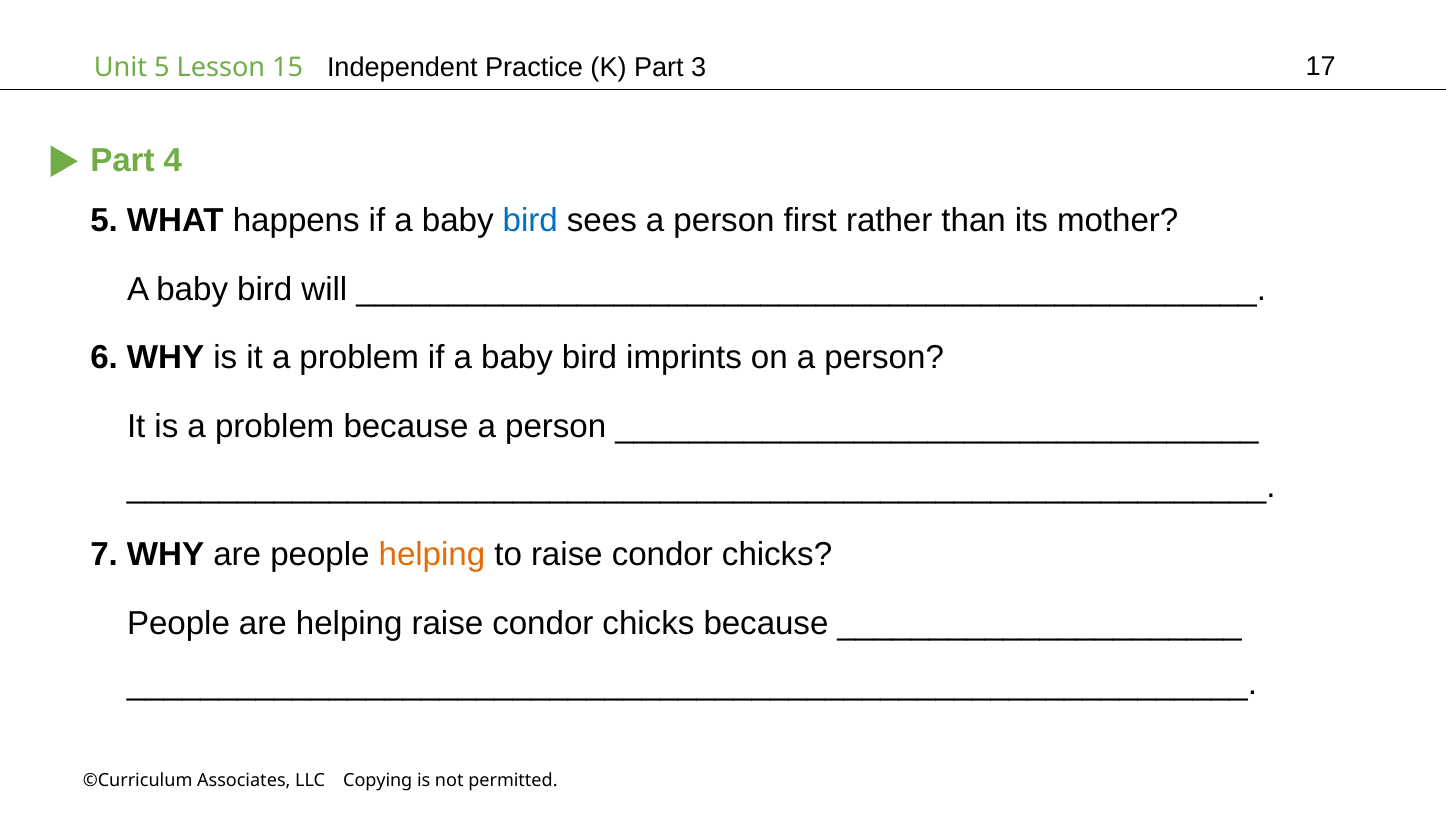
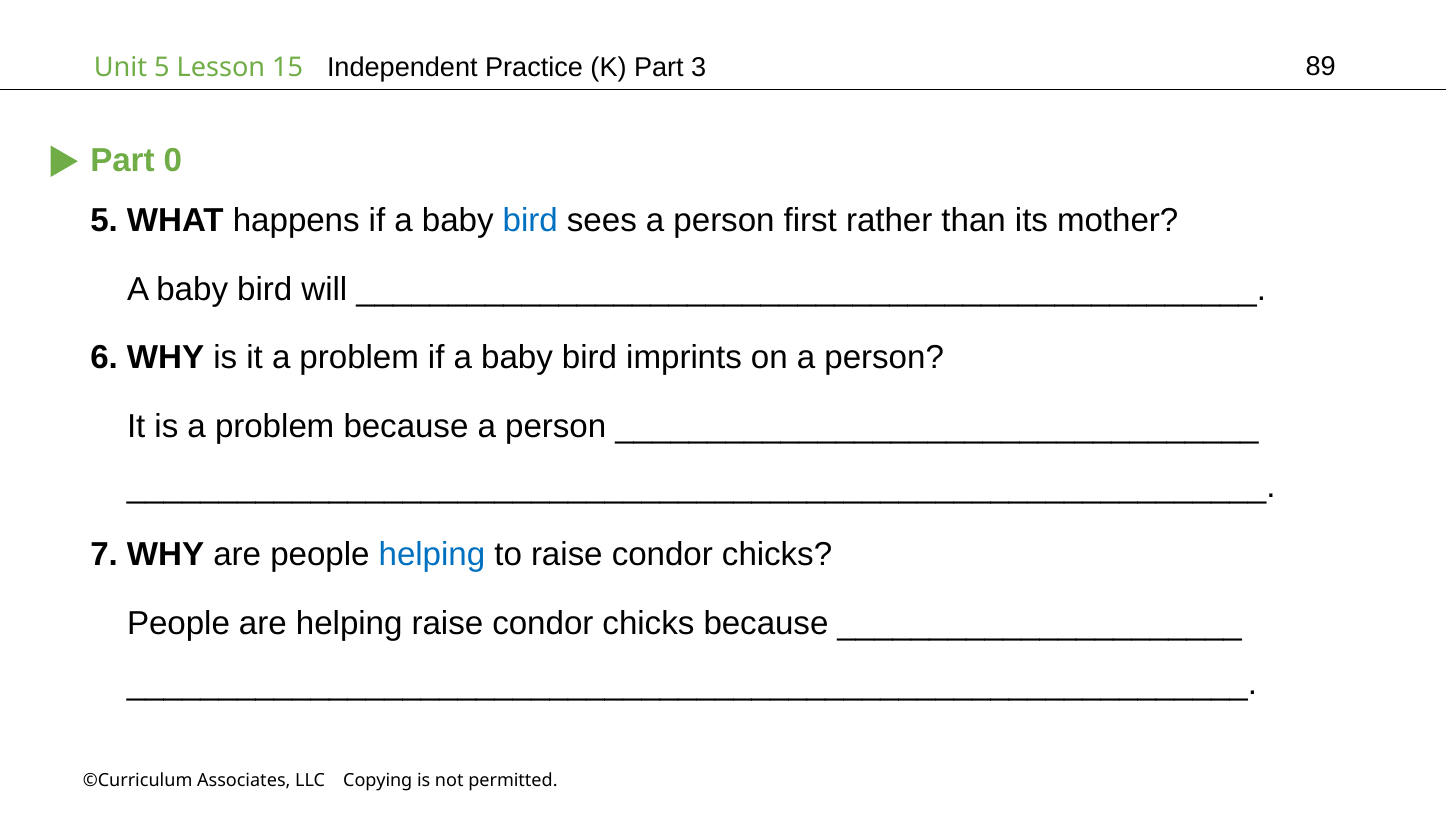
17: 17 -> 89
4: 4 -> 0
helping at (432, 555) colour: orange -> blue
